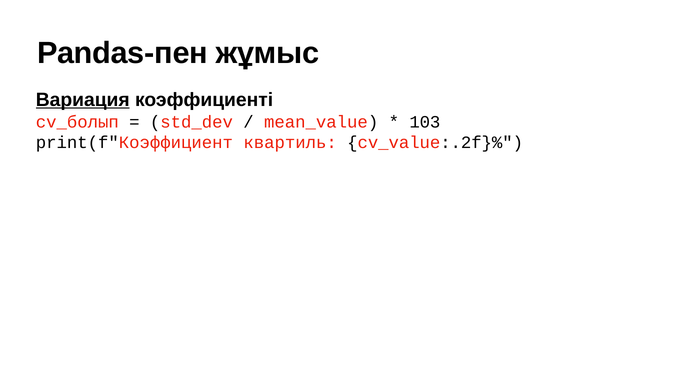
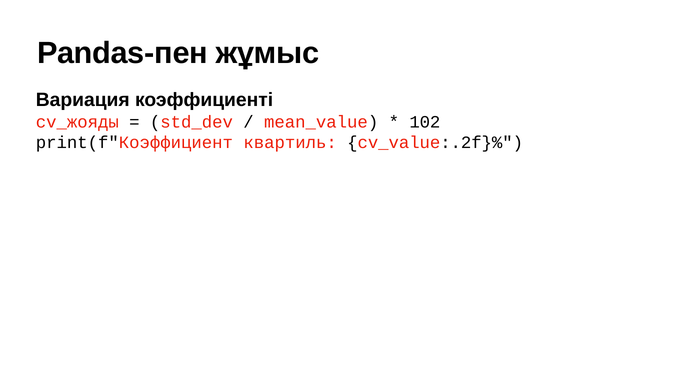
Вариация underline: present -> none
cv_болып: cv_болып -> cv_жояды
103: 103 -> 102
